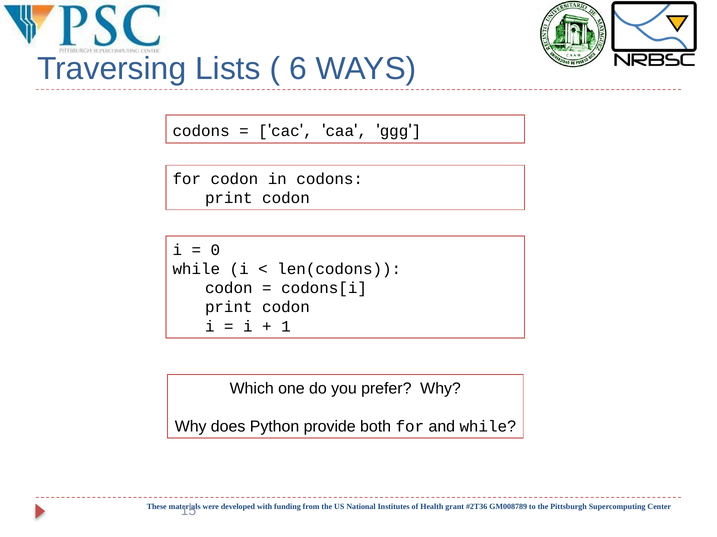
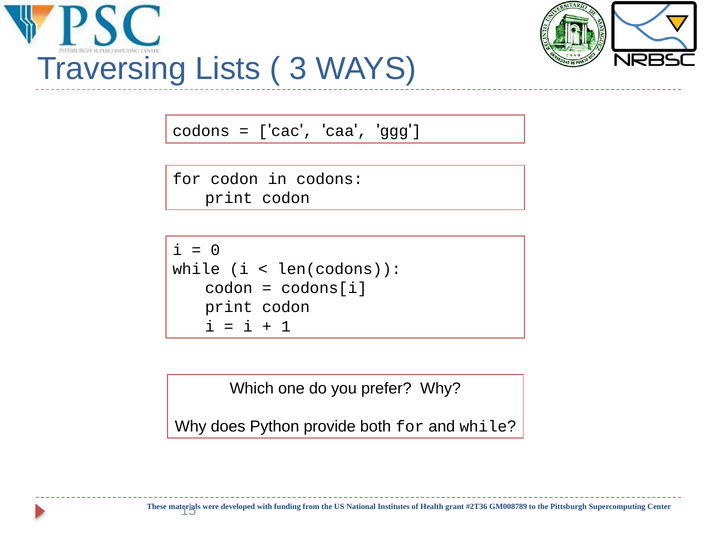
6: 6 -> 3
